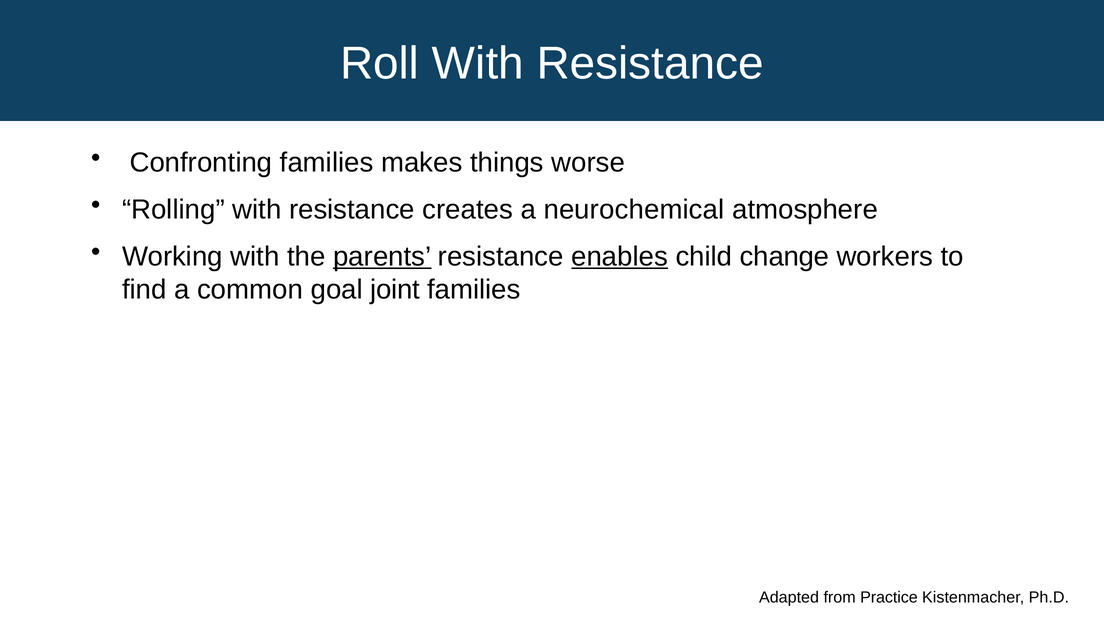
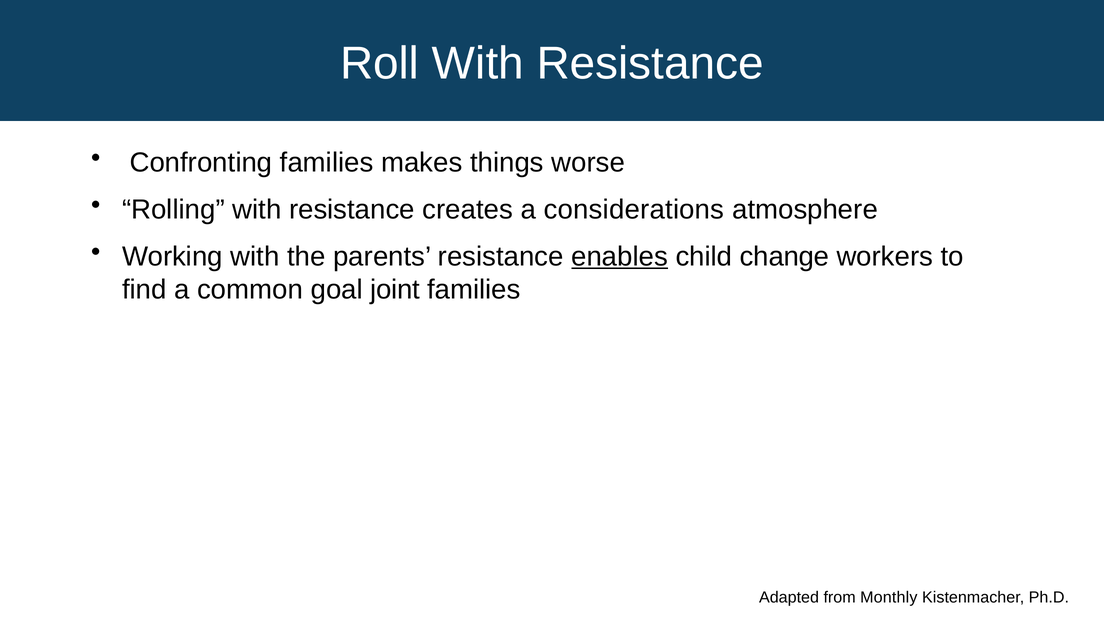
neurochemical: neurochemical -> considerations
parents underline: present -> none
Practice: Practice -> Monthly
